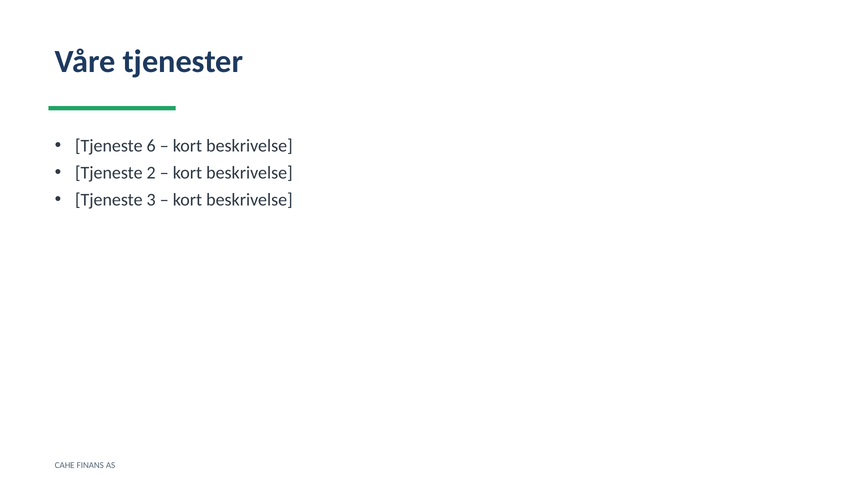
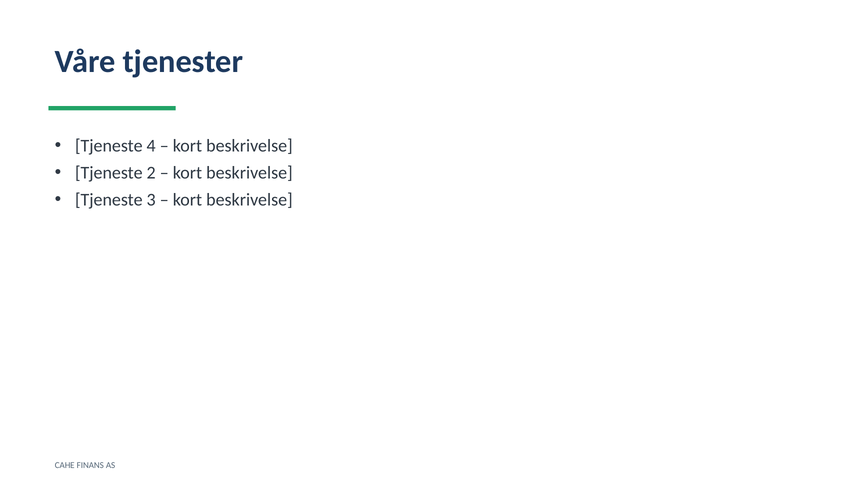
6: 6 -> 4
